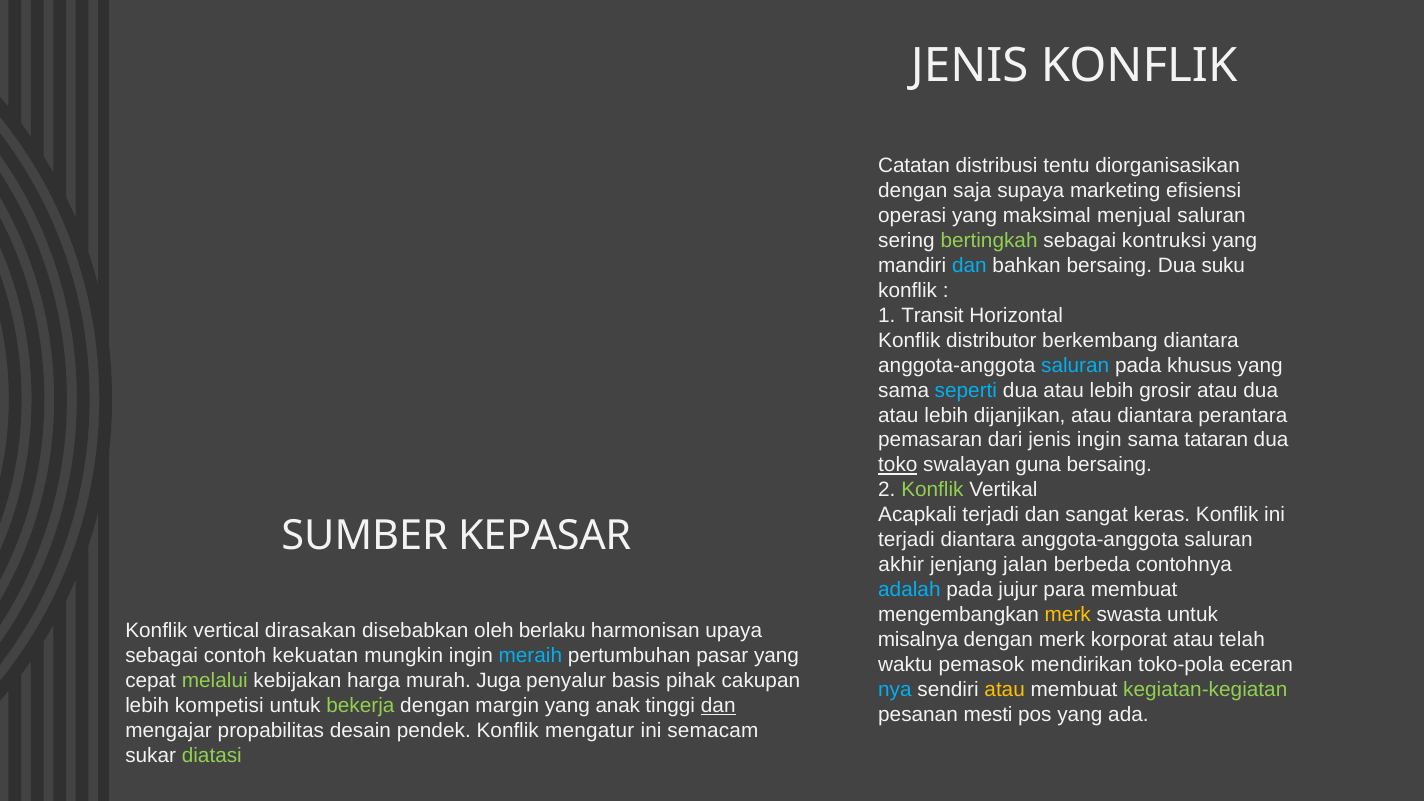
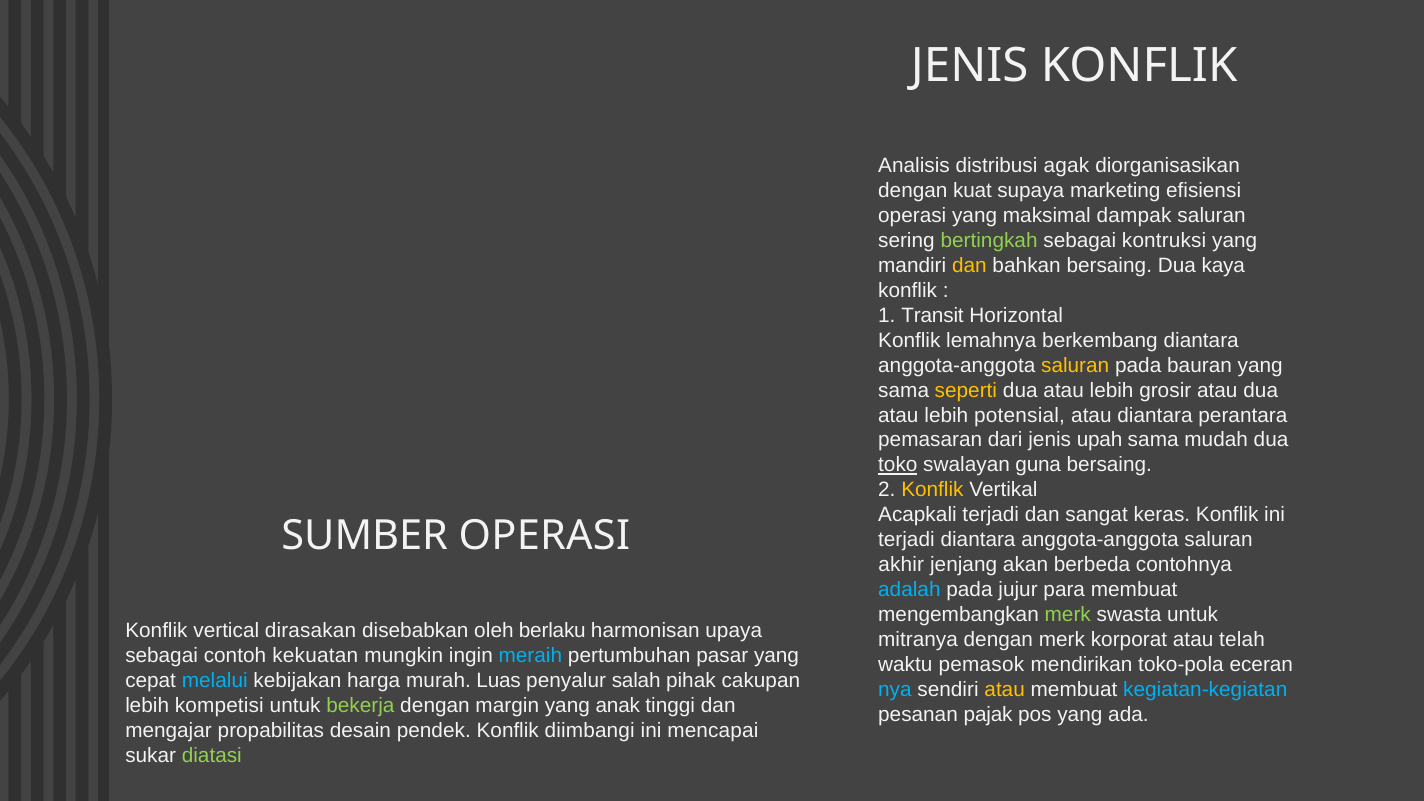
Catatan: Catatan -> Analisis
tentu: tentu -> agak
saja: saja -> kuat
menjual: menjual -> dampak
dan at (969, 266) colour: light blue -> yellow
suku: suku -> kaya
distributor: distributor -> lemahnya
saluran at (1075, 365) colour: light blue -> yellow
khusus: khusus -> bauran
seperti colour: light blue -> yellow
dijanjikan: dijanjikan -> potensial
jenis ingin: ingin -> upah
tataran: tataran -> mudah
Konflik at (932, 490) colour: light green -> yellow
SUMBER KEPASAR: KEPASAR -> OPERASI
jalan: jalan -> akan
merk at (1068, 615) colour: yellow -> light green
misalnya: misalnya -> mitranya
melalui colour: light green -> light blue
Juga: Juga -> Luas
basis: basis -> salah
kegiatan-kegiatan colour: light green -> light blue
dan at (718, 706) underline: present -> none
mesti: mesti -> pajak
mengatur: mengatur -> diimbangi
semacam: semacam -> mencapai
